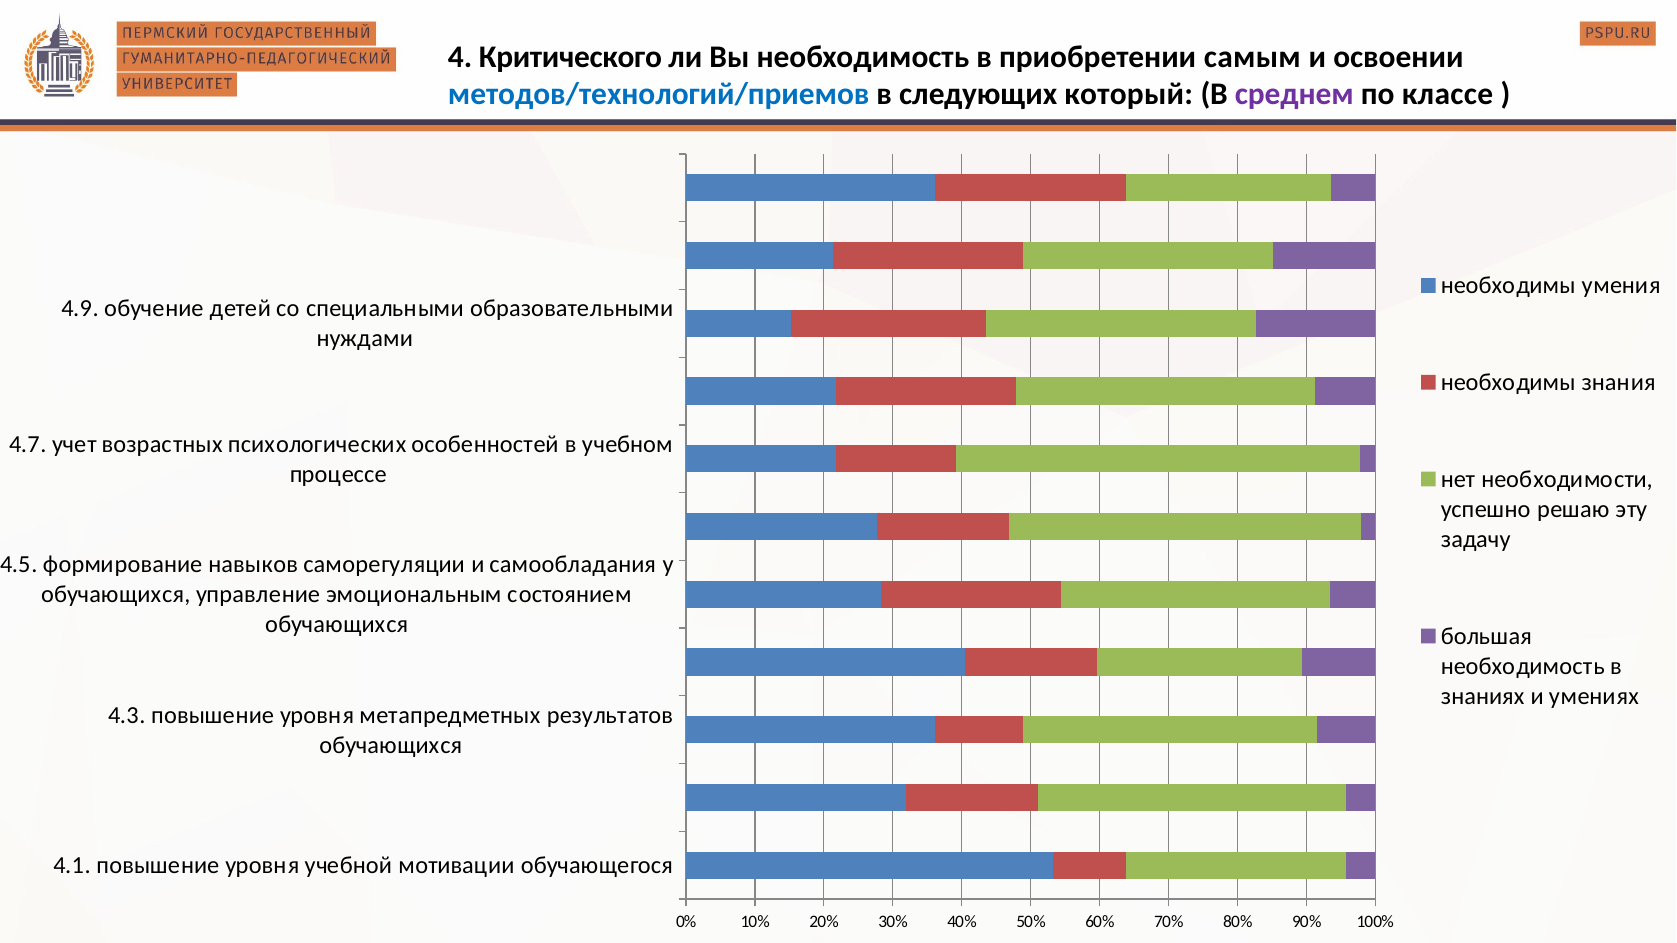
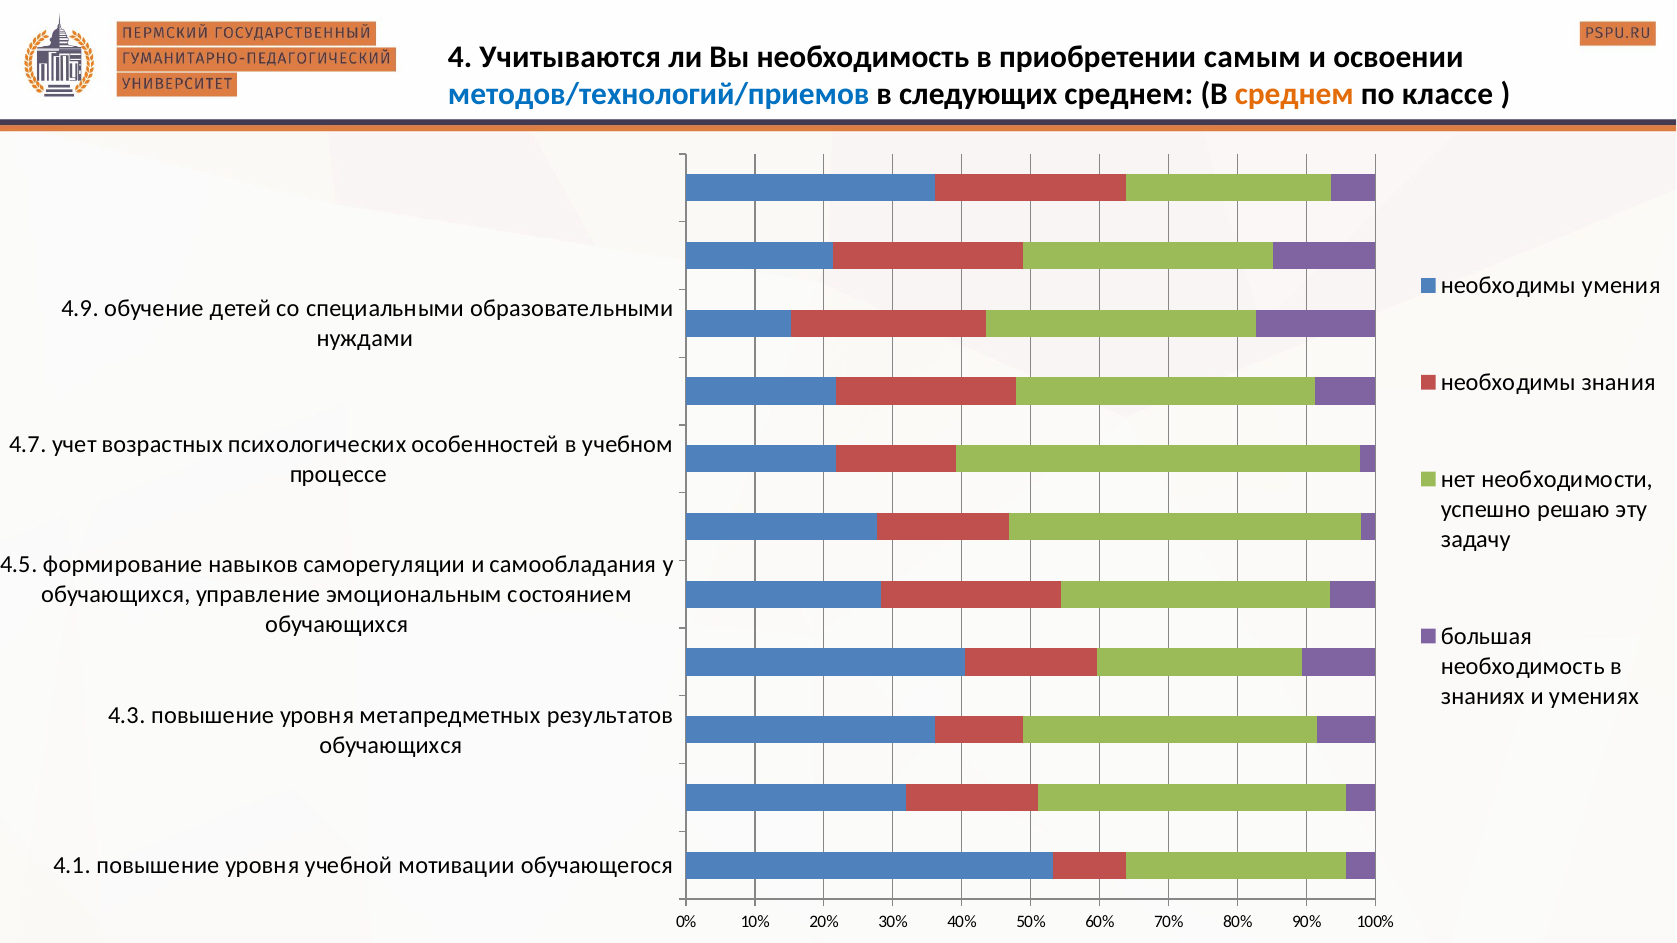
Критического: Критического -> Учитываются
следующих который: который -> среднем
среднем at (1294, 94) colour: purple -> orange
